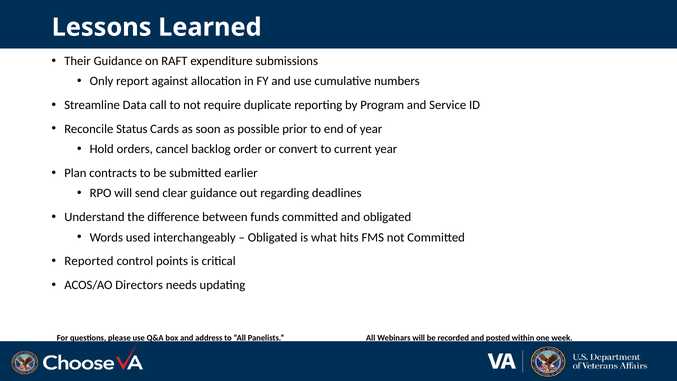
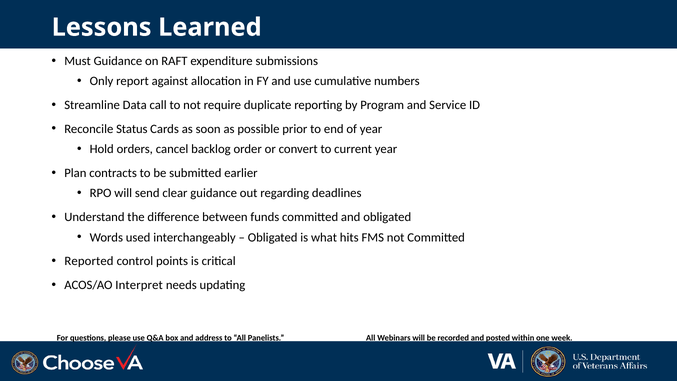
Their: Their -> Must
Directors: Directors -> Interpret
